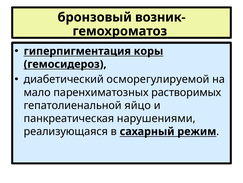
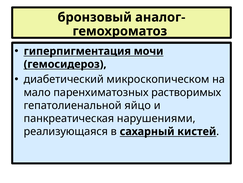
возник-: возник- -> аналог-
коры: коры -> мочи
осморегулируемой: осморегулируемой -> микроскопическом
режим: режим -> кистей
